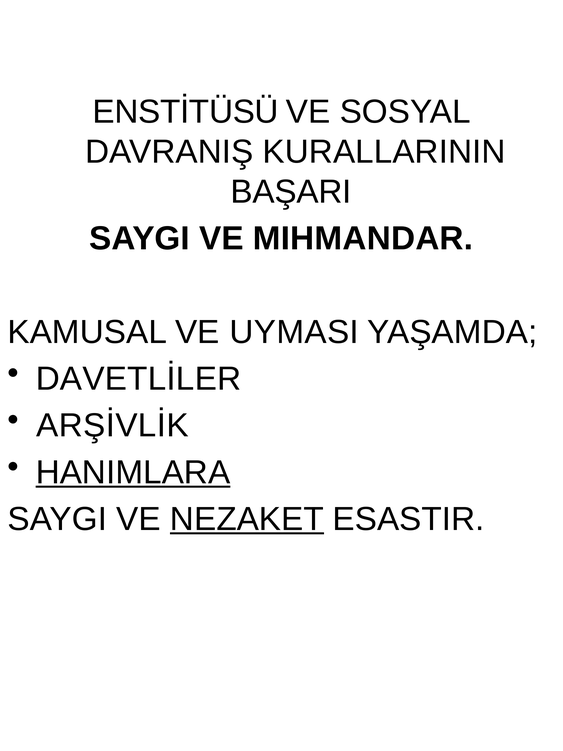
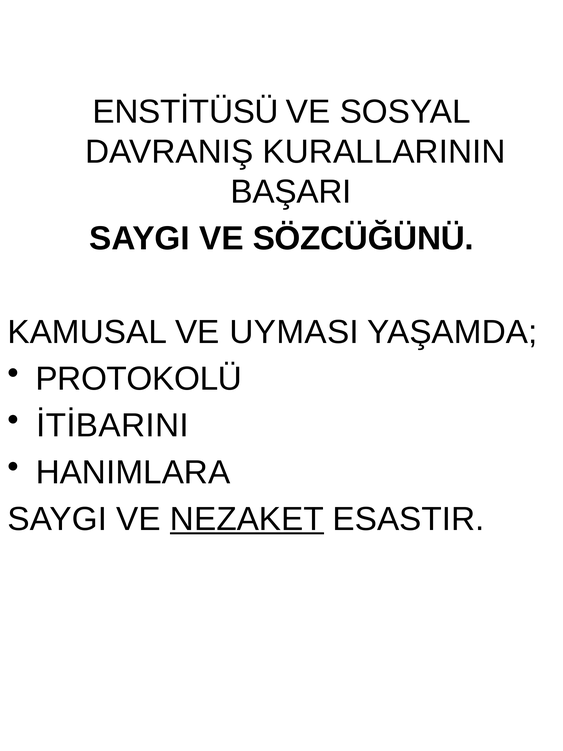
MIHMANDAR: MIHMANDAR -> SÖZCÜĞÜNÜ
DAVETLİLER: DAVETLİLER -> PROTOKOLÜ
ARŞİVLİK: ARŞİVLİK -> İTİBARINI
HANIMLARA underline: present -> none
